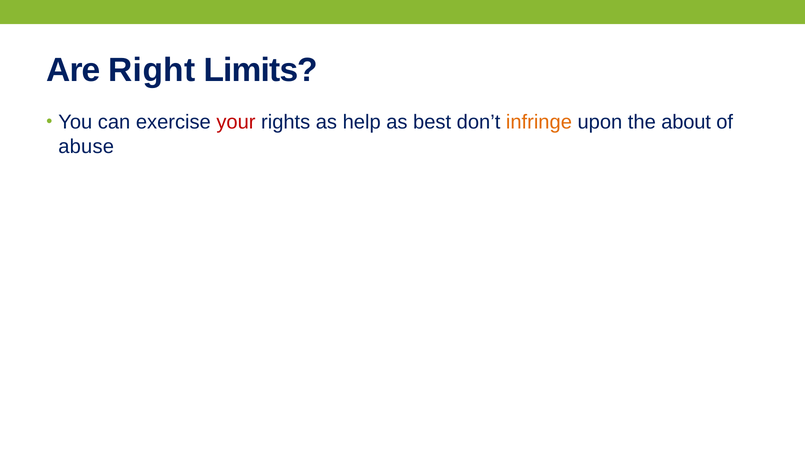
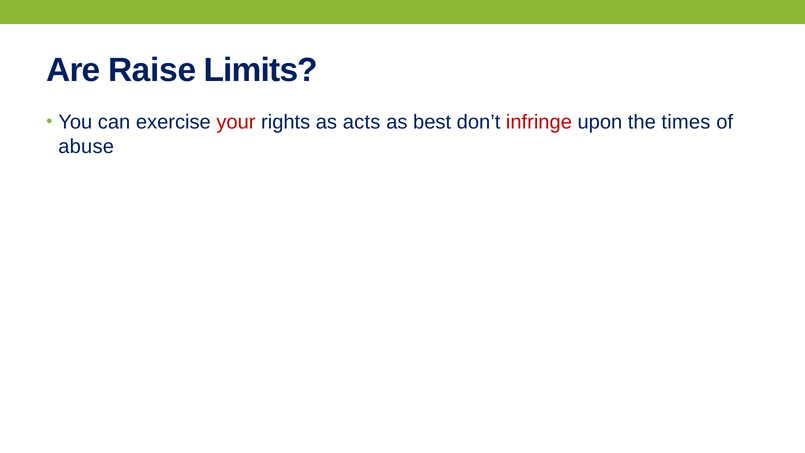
Right: Right -> Raise
help: help -> acts
infringe colour: orange -> red
about: about -> times
